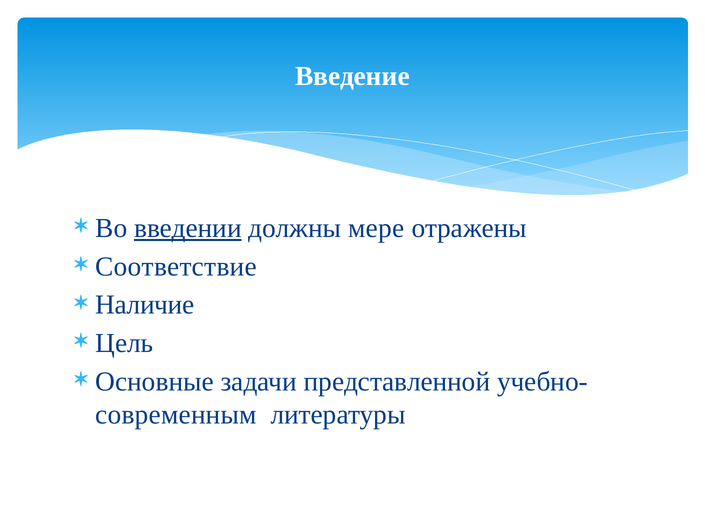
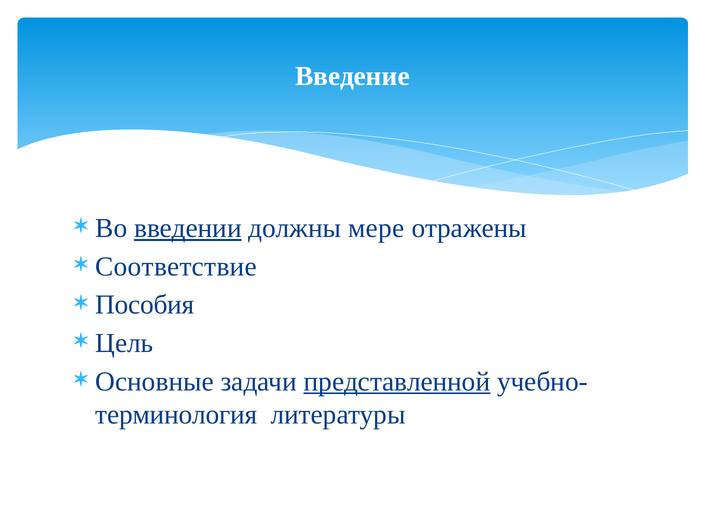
Наличие: Наличие -> Пособия
представленной underline: none -> present
современным: современным -> терминология
